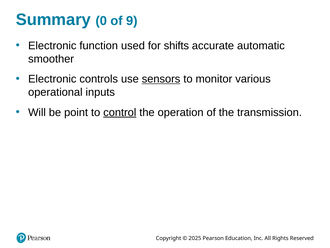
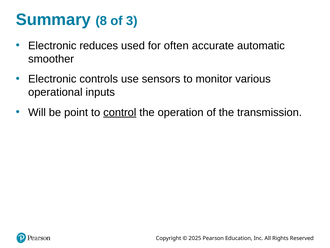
0: 0 -> 8
9: 9 -> 3
function: function -> reduces
shifts: shifts -> often
sensors underline: present -> none
